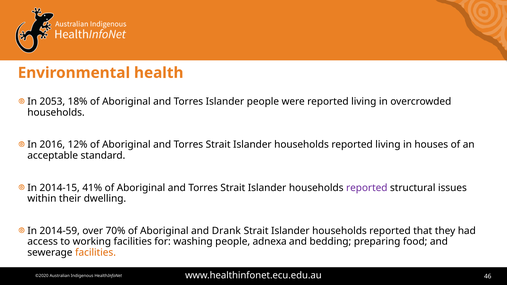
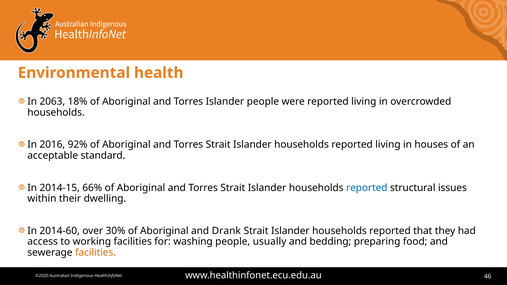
2053: 2053 -> 2063
12%: 12% -> 92%
41%: 41% -> 66%
reported at (367, 188) colour: purple -> blue
2014-59: 2014-59 -> 2014-60
70%: 70% -> 30%
adnexa: adnexa -> usually
